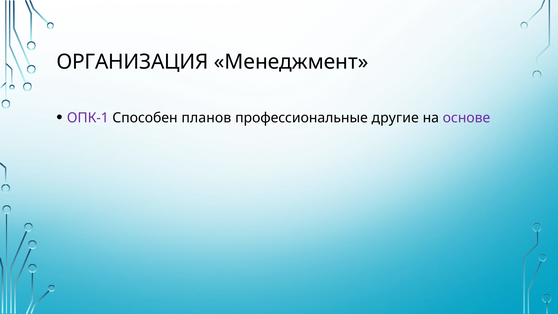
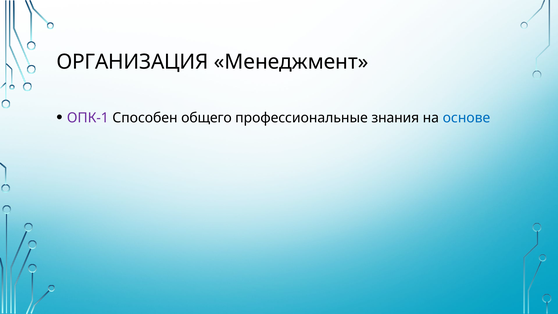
планов: планов -> общего
другие: другие -> знания
основе colour: purple -> blue
